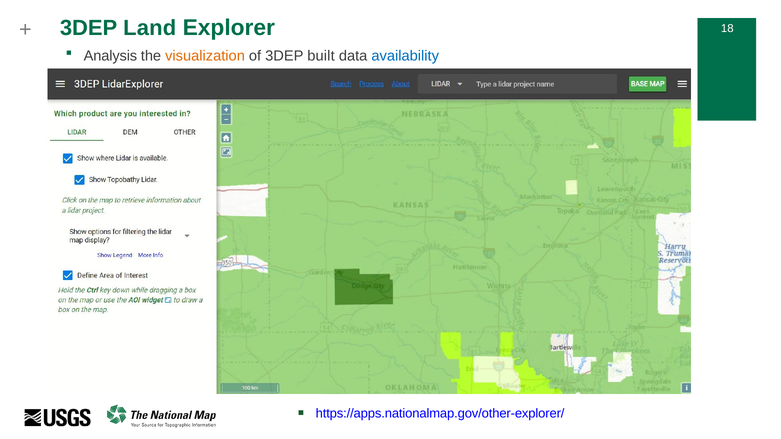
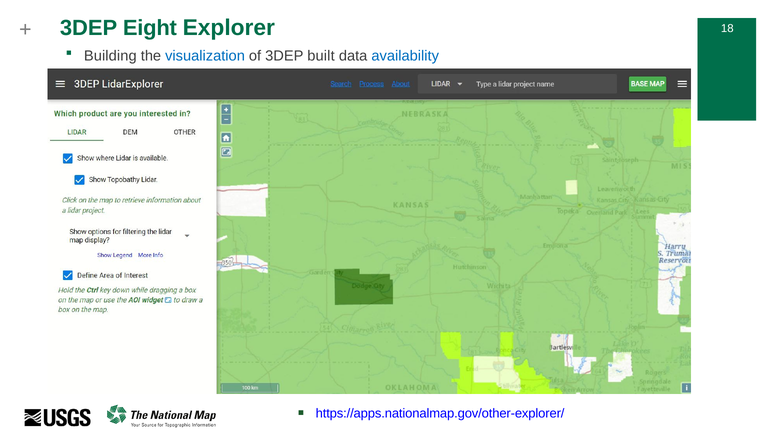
Land: Land -> Eight
Analysis: Analysis -> Building
visualization colour: orange -> blue
